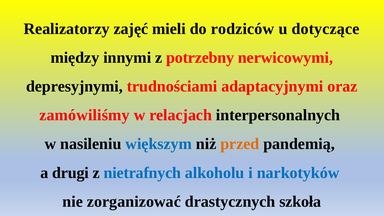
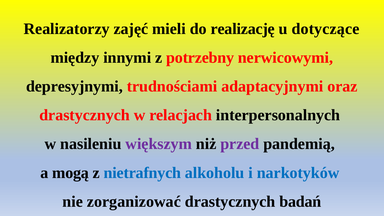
rodziców: rodziców -> realizację
zamówiliśmy at (84, 115): zamówiliśmy -> drastycznych
większym colour: blue -> purple
przed colour: orange -> purple
drugi: drugi -> mogą
szkoła: szkoła -> badań
